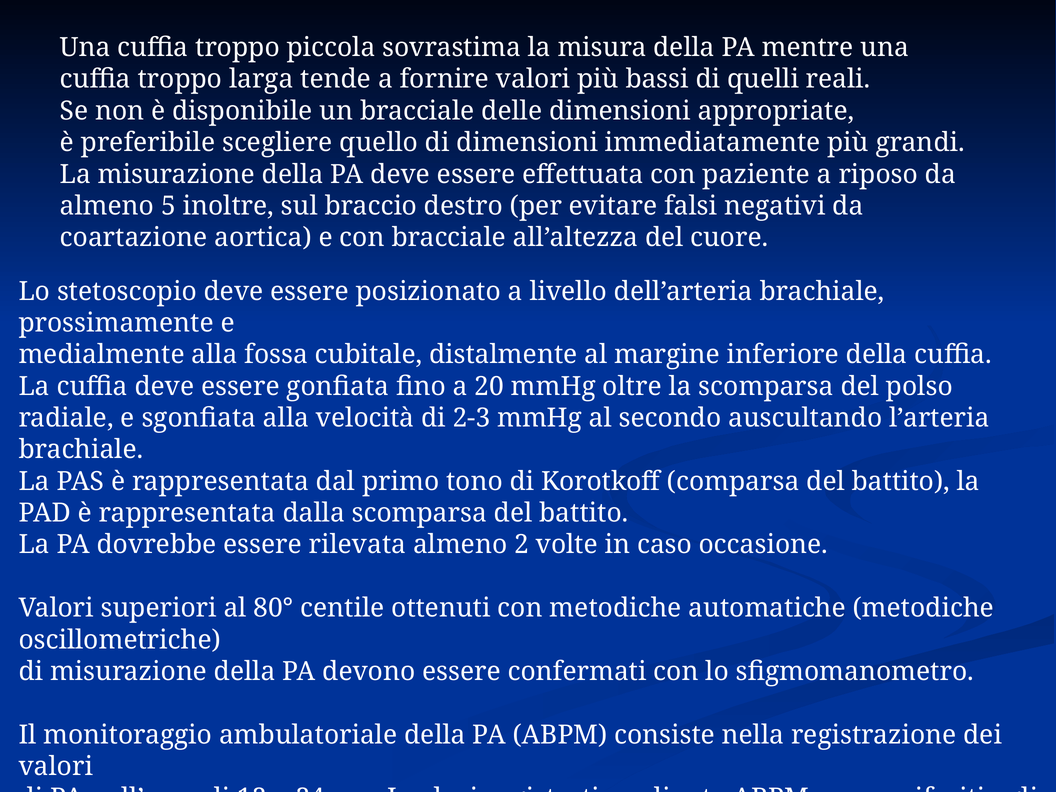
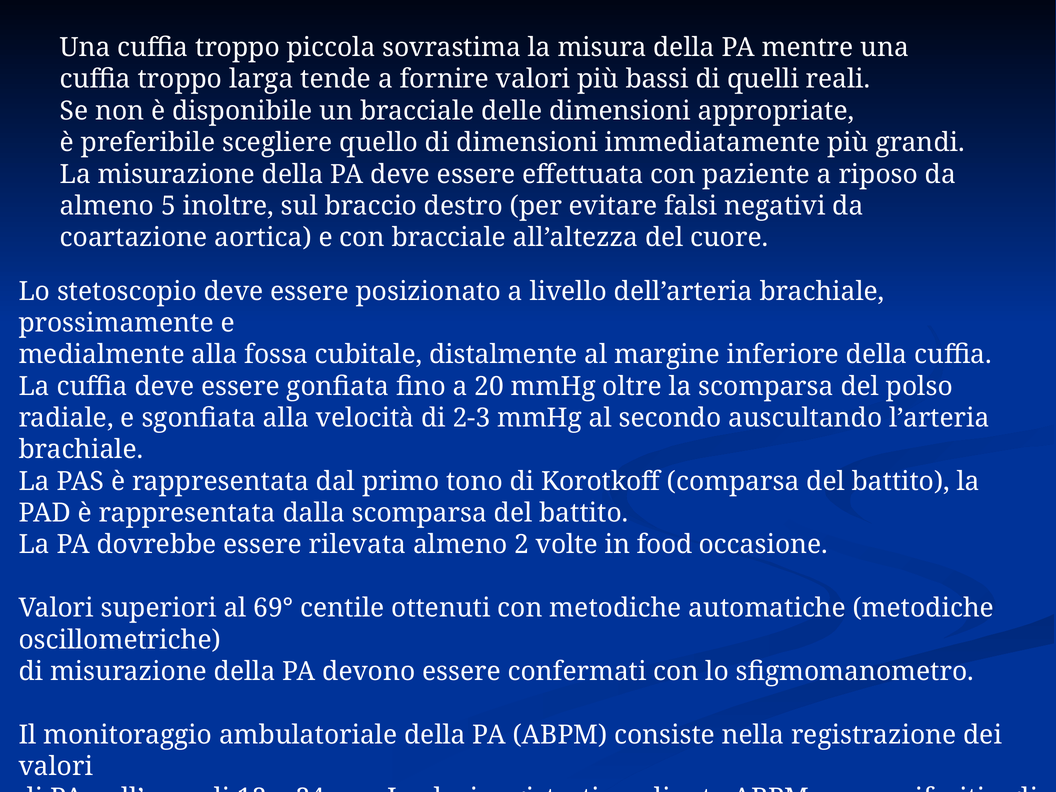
caso: caso -> food
80°: 80° -> 69°
